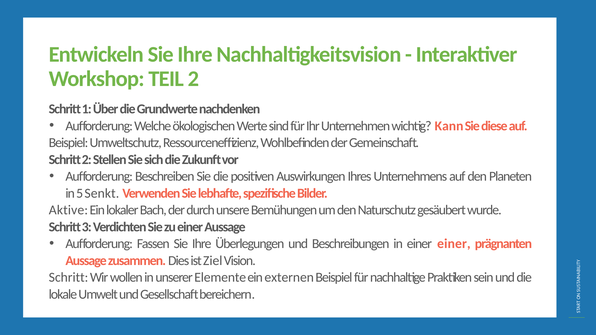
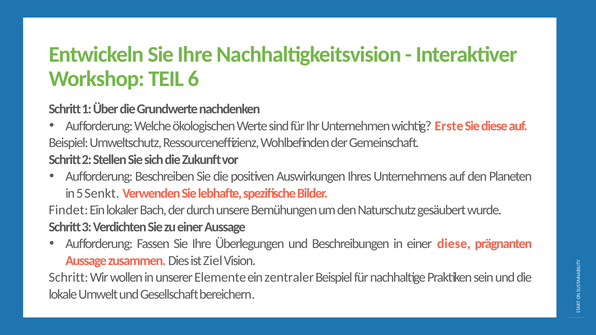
TEIL 2: 2 -> 6
Kann: Kann -> Erste
Aktive: Aktive -> Findet
einer einer: einer -> diese
externen: externen -> zentraler
